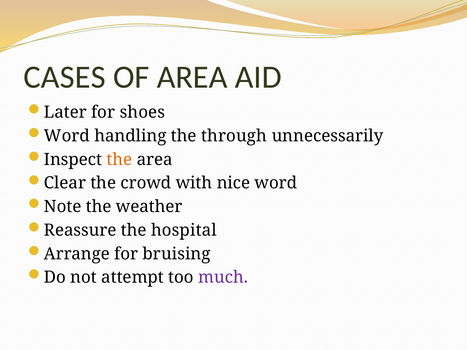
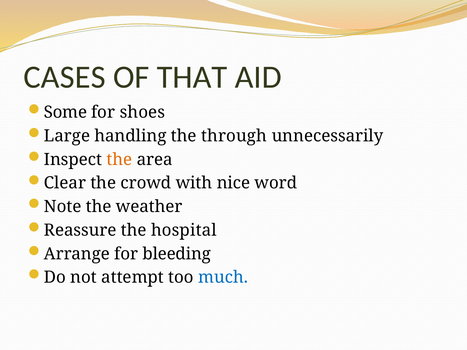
OF AREA: AREA -> THAT
Later: Later -> Some
Word at (67, 136): Word -> Large
bruising: bruising -> bleeding
much colour: purple -> blue
